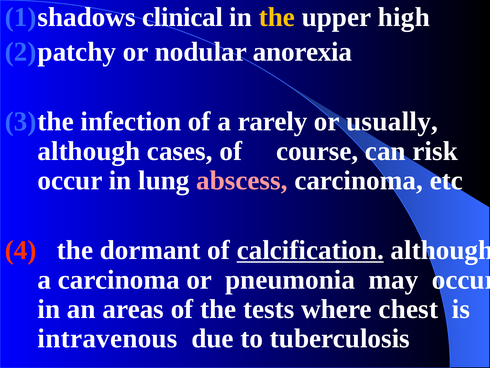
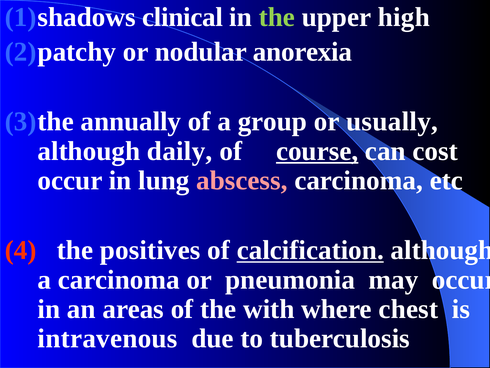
the at (277, 17) colour: yellow -> light green
infection: infection -> annually
rarely: rarely -> group
cases: cases -> daily
course underline: none -> present
risk: risk -> cost
dormant: dormant -> positives
tests: tests -> with
